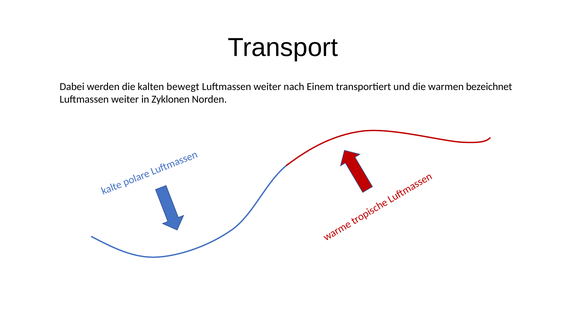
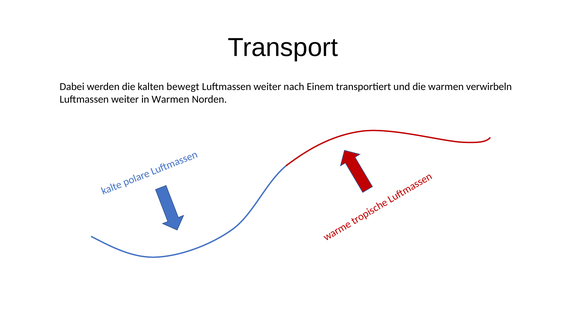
bezeichnet: bezeichnet -> verwirbeln
in Zyklonen: Zyklonen -> Warmen
